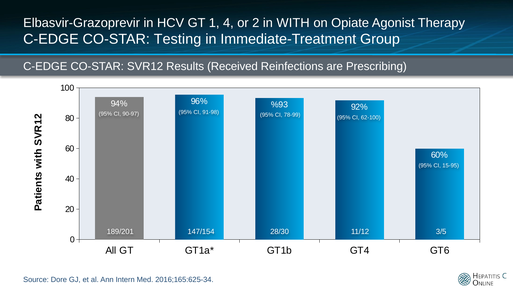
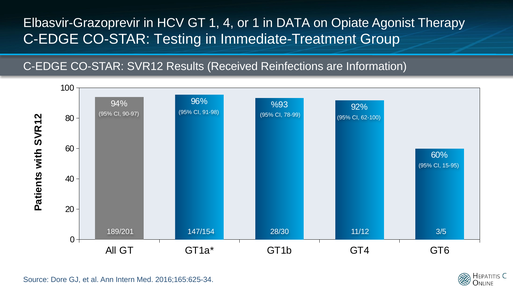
or 2: 2 -> 1
WITH: WITH -> DATA
Prescribing: Prescribing -> Information
